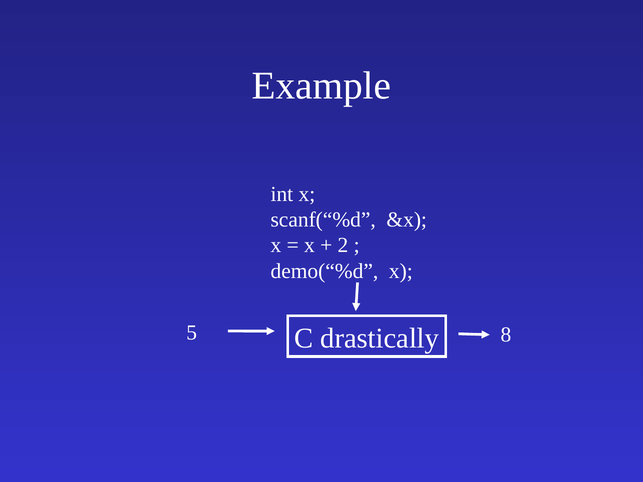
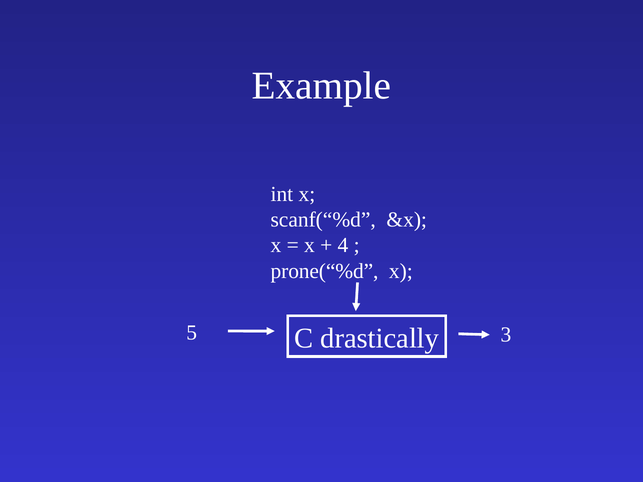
2: 2 -> 4
demo(“%d: demo(“%d -> prone(“%d
8: 8 -> 3
